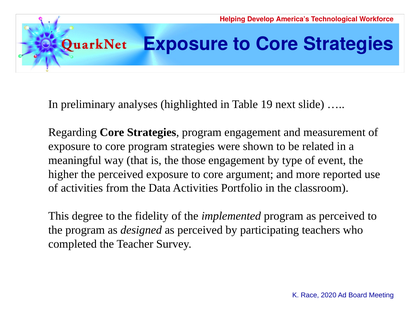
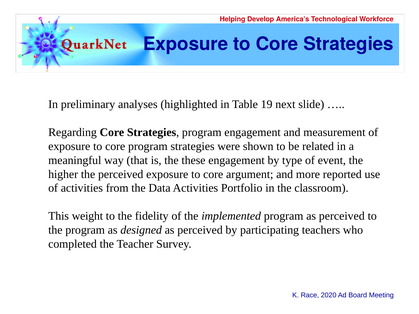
those: those -> these
degree: degree -> weight
